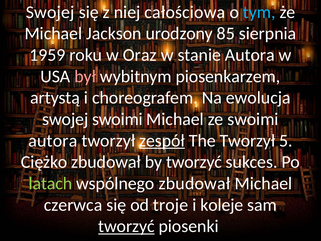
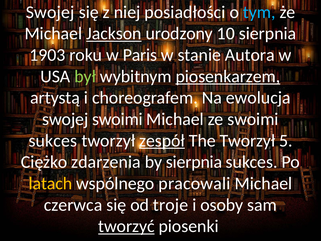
całościowa: całościowa -> posiadłości
Jackson underline: none -> present
85: 85 -> 10
1959: 1959 -> 1903
Oraz: Oraz -> Paris
był colour: pink -> light green
piosenkarzem underline: none -> present
autora at (53, 140): autora -> sukces
Ciężko zbudował: zbudował -> zdarzenia
by tworzyć: tworzyć -> sierpnia
latach colour: light green -> yellow
wspólnego zbudował: zbudował -> pracowali
koleje: koleje -> osoby
